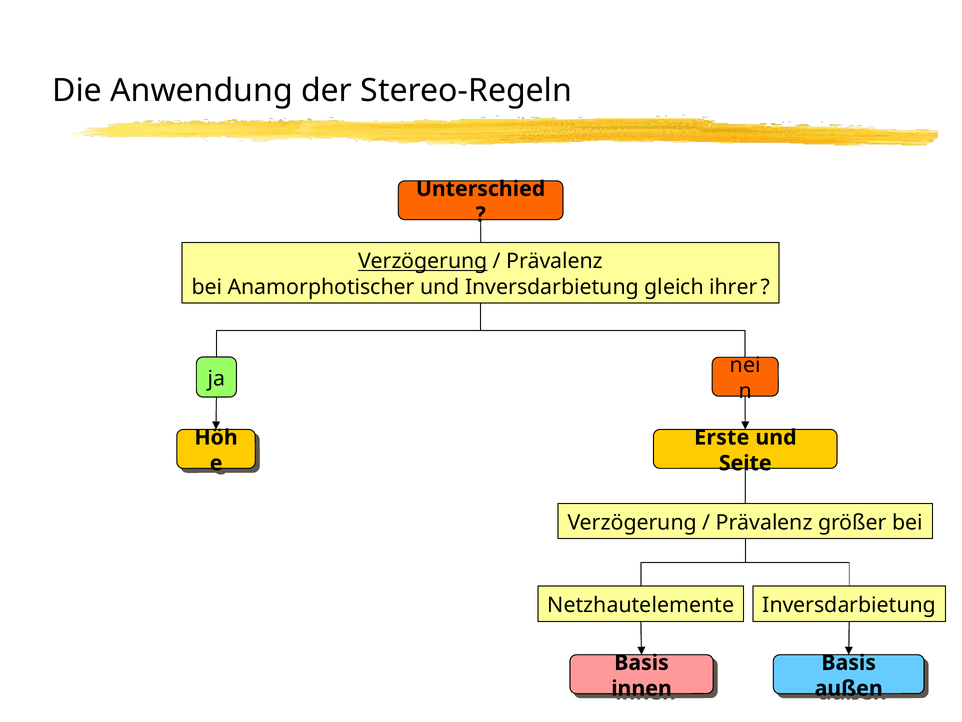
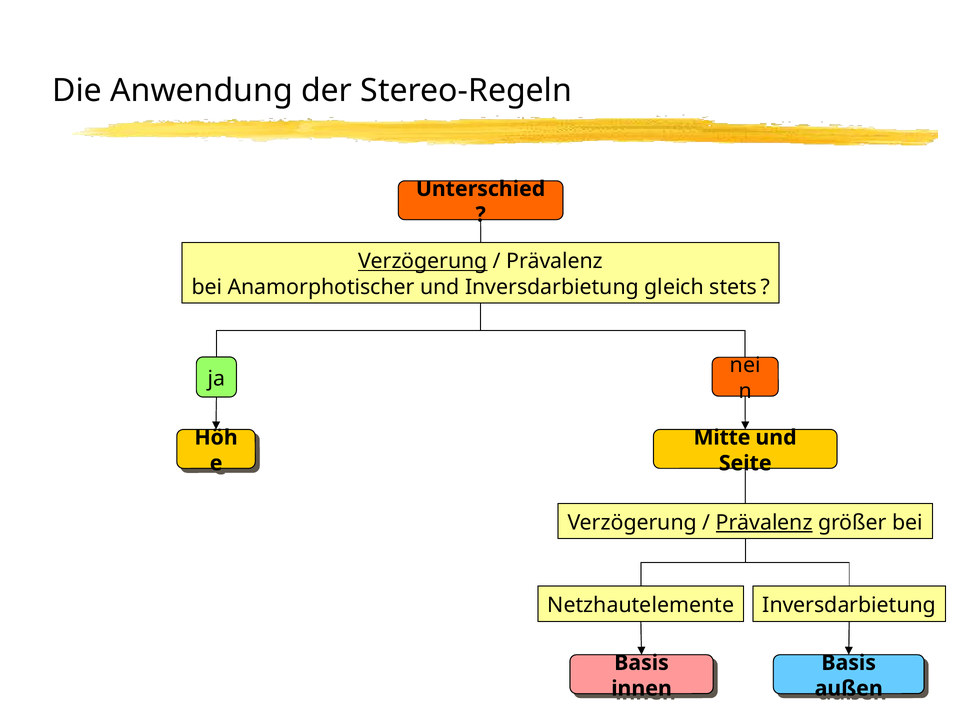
ihrer: ihrer -> stets
Erste: Erste -> Mitte
Prävalenz at (764, 522) underline: none -> present
